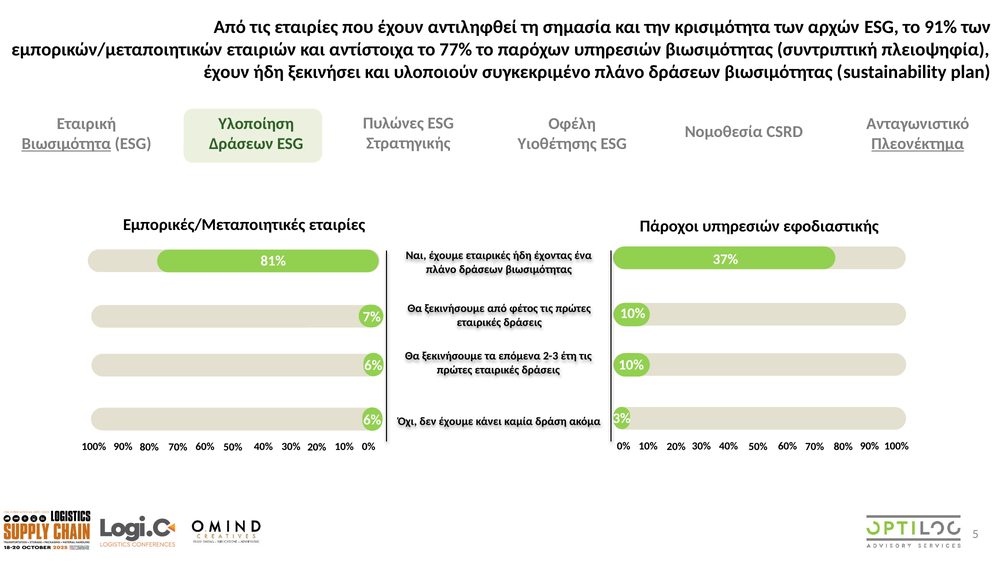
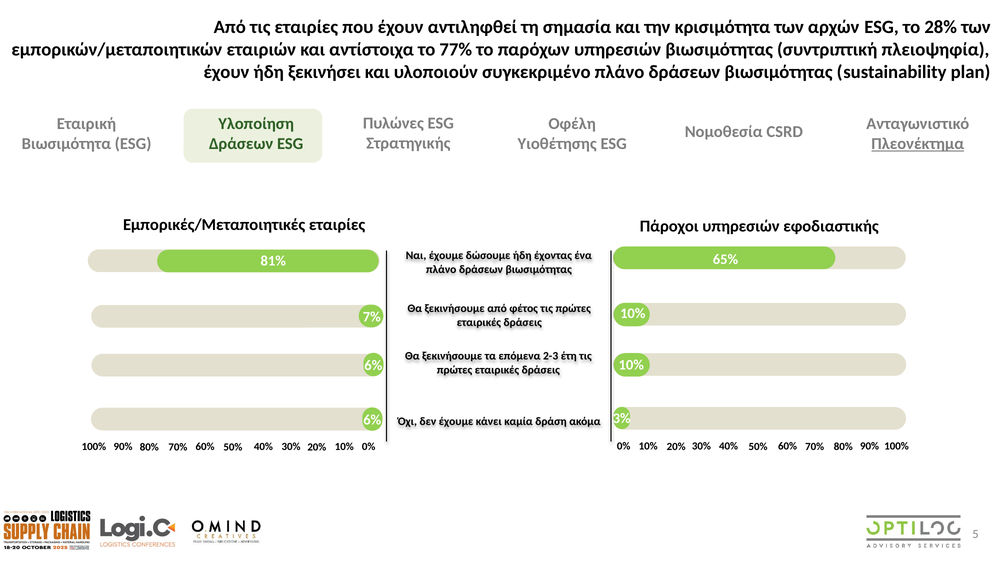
91%: 91% -> 28%
Βιωσιμότητα underline: present -> none
έχουμε εταιρικές: εταιρικές -> δώσουμε
37%: 37% -> 65%
